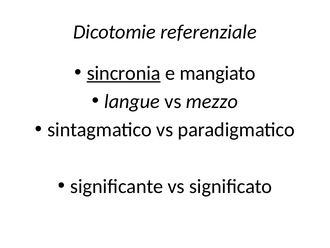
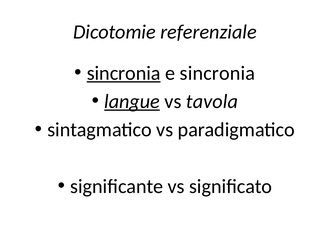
e mangiato: mangiato -> sincronia
langue underline: none -> present
mezzo: mezzo -> tavola
